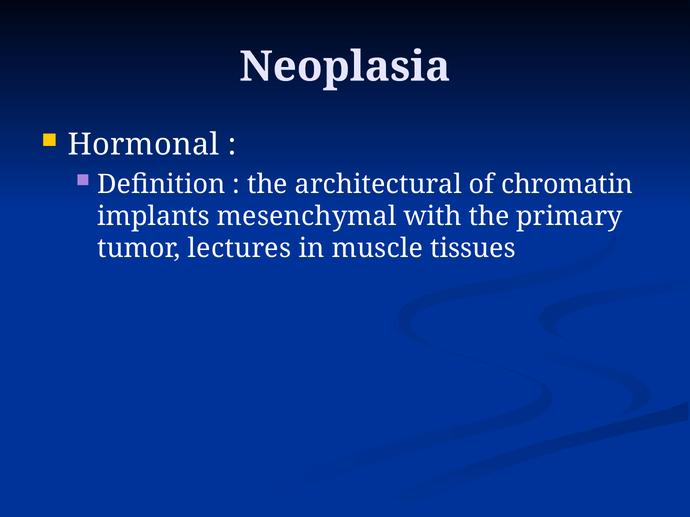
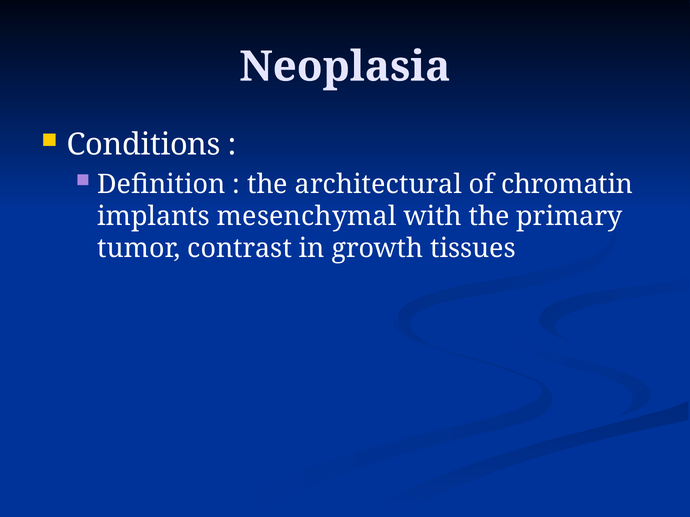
Hormonal: Hormonal -> Conditions
lectures: lectures -> contrast
muscle: muscle -> growth
